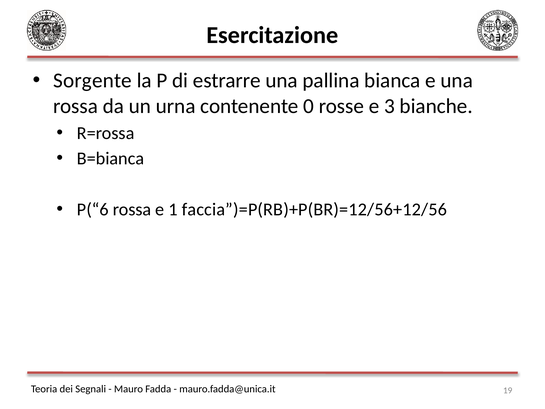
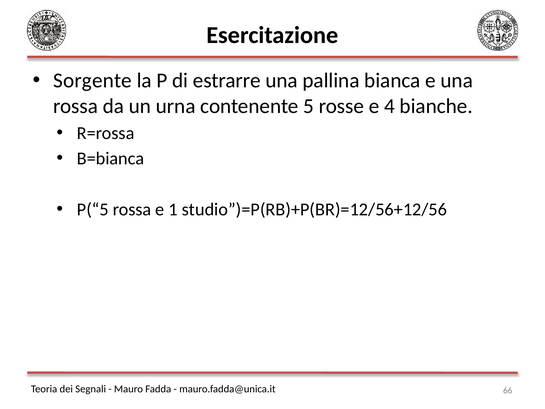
0: 0 -> 5
3: 3 -> 4
P(“6: P(“6 -> P(“5
faccia”)=P(RB)+P(BR)=12/56+12/56: faccia”)=P(RB)+P(BR)=12/56+12/56 -> studio”)=P(RB)+P(BR)=12/56+12/56
19: 19 -> 66
